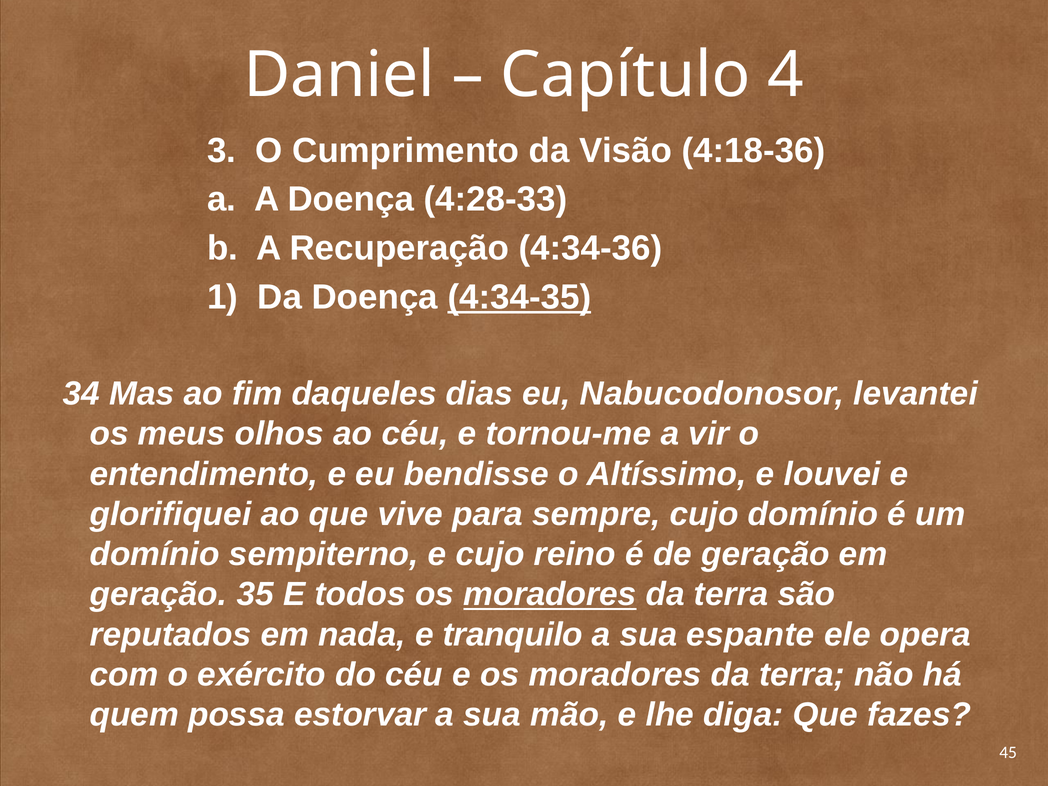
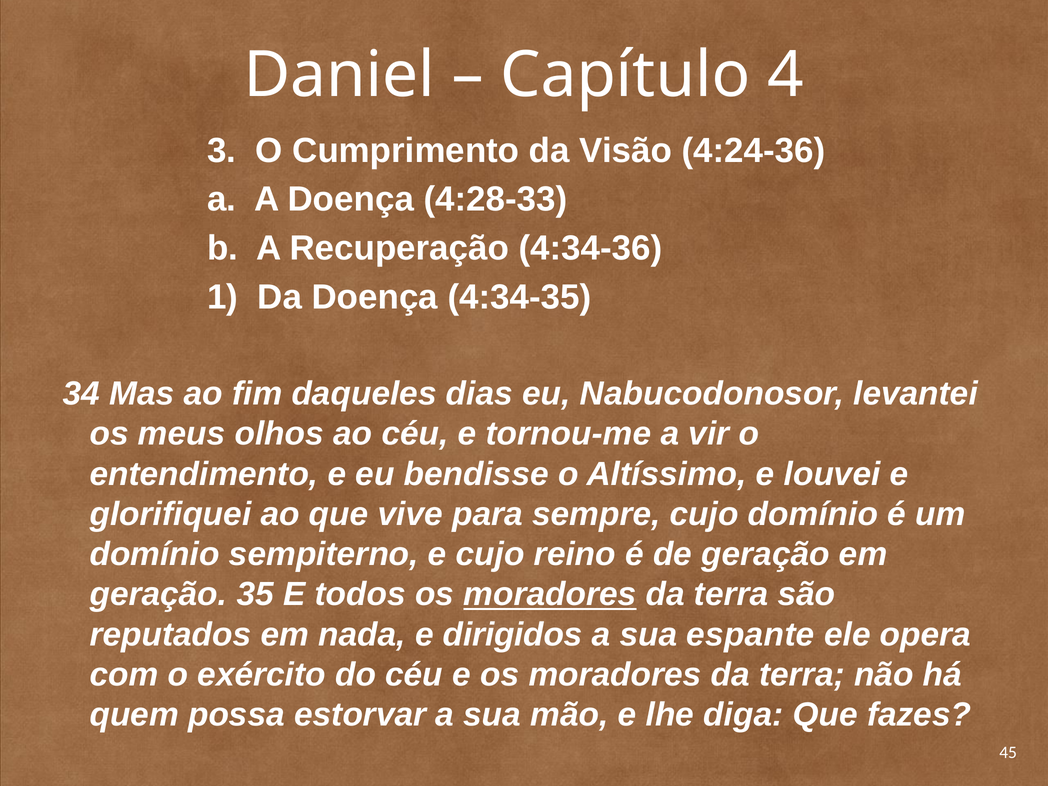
4:18-36: 4:18-36 -> 4:24-36
4:34-35 underline: present -> none
tranquilo: tranquilo -> dirigidos
